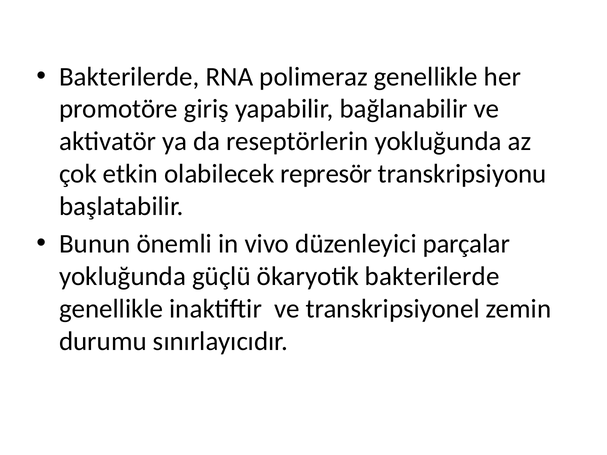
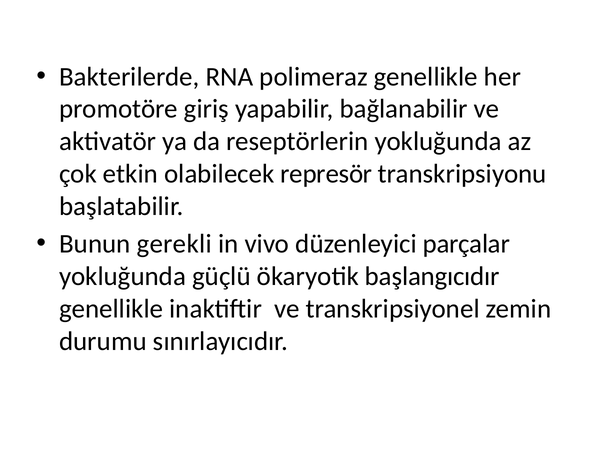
önemli: önemli -> gerekli
ökaryotik bakterilerde: bakterilerde -> başlangıcıdır
